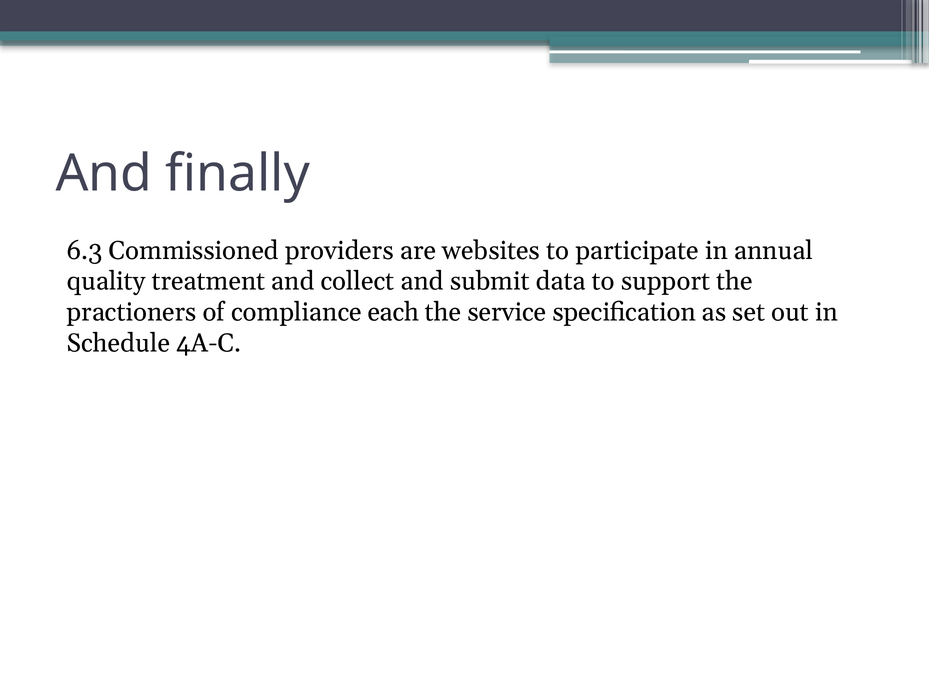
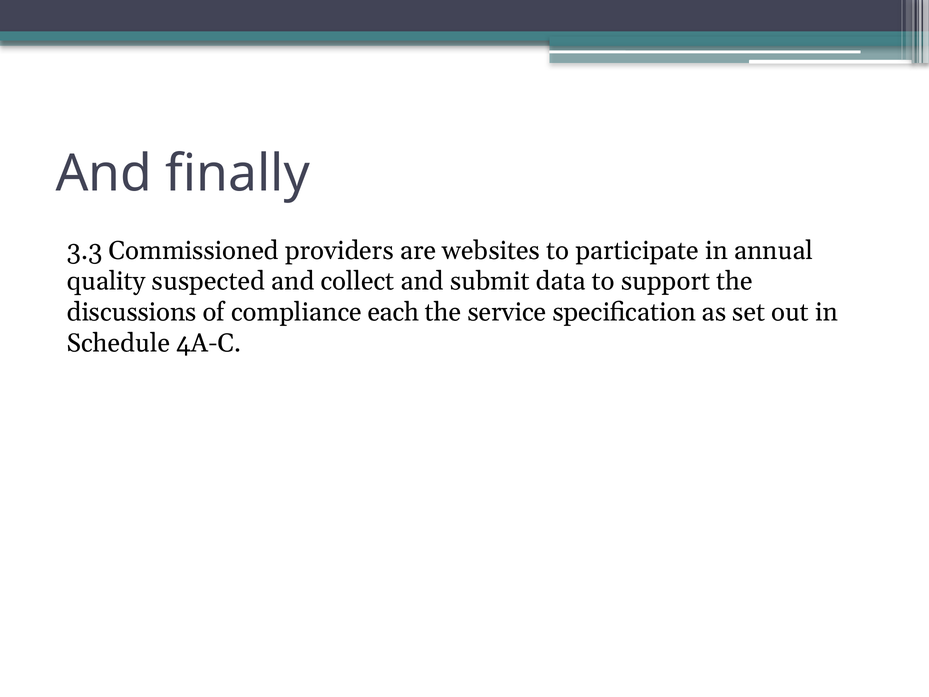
6.3: 6.3 -> 3.3
treatment: treatment -> suspected
practioners: practioners -> discussions
